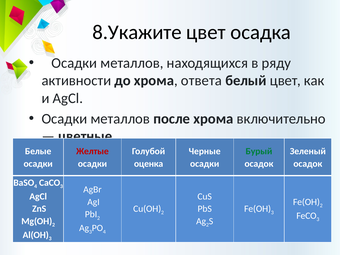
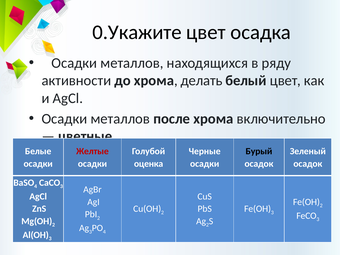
8.Укажите: 8.Укажите -> 0.Укажите
ответа: ответа -> делать
Бурый colour: green -> black
